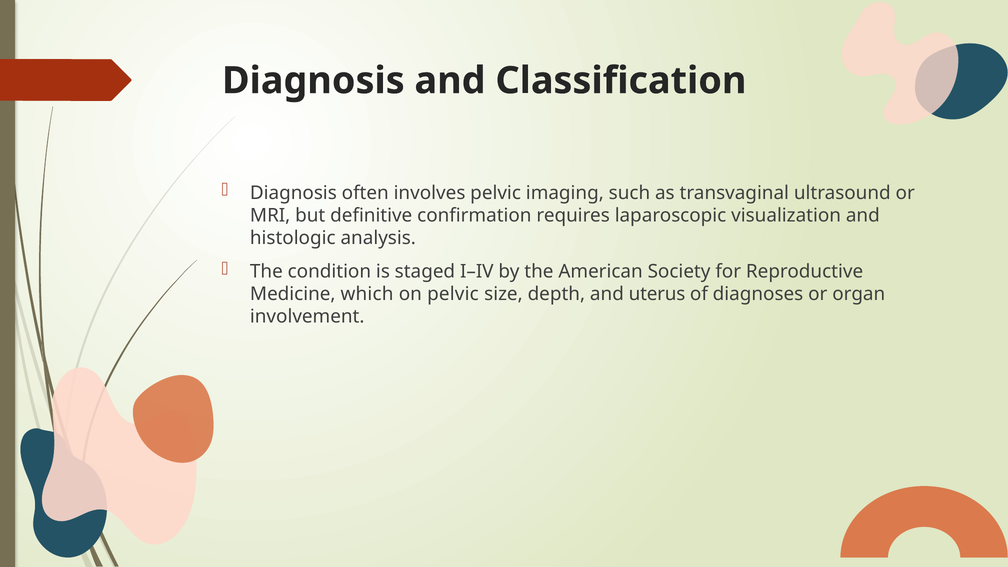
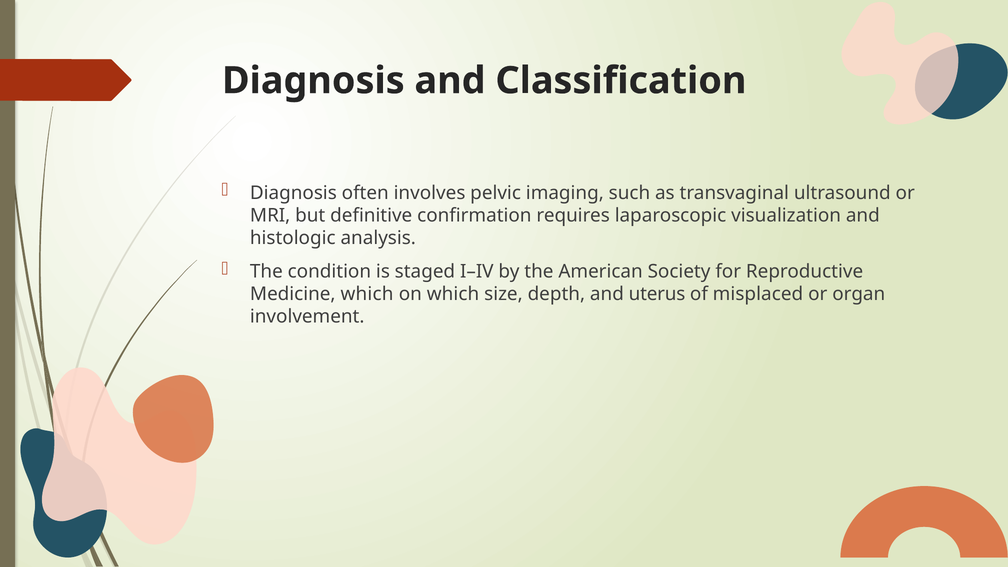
on pelvic: pelvic -> which
diagnoses: diagnoses -> misplaced
